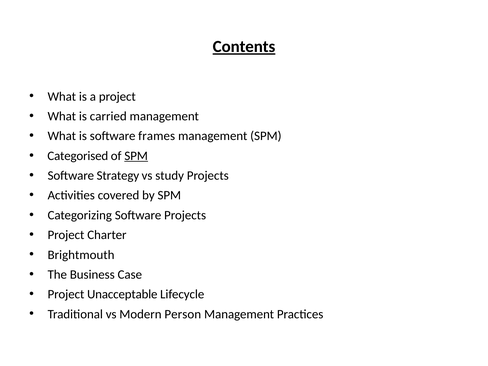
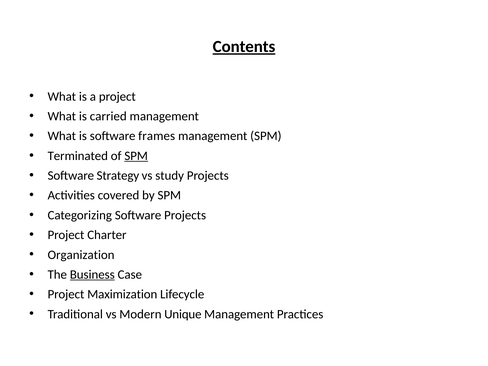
Categorised: Categorised -> Terminated
Brightmouth: Brightmouth -> Organization
Business underline: none -> present
Unacceptable: Unacceptable -> Maximization
Person: Person -> Unique
